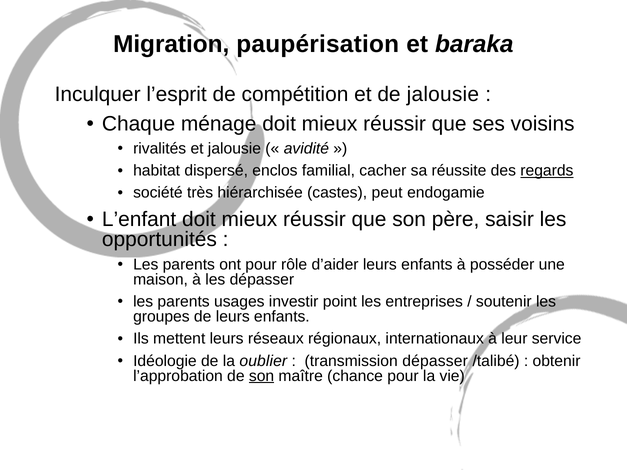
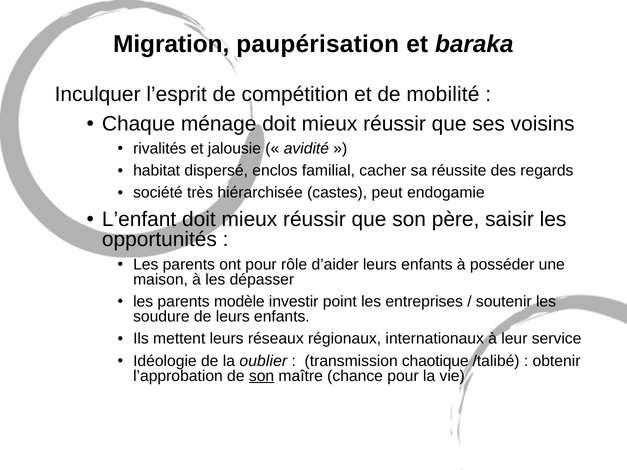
de jalousie: jalousie -> mobilité
regards underline: present -> none
usages: usages -> modèle
groupes: groupes -> soudure
transmission dépasser: dépasser -> chaotique
